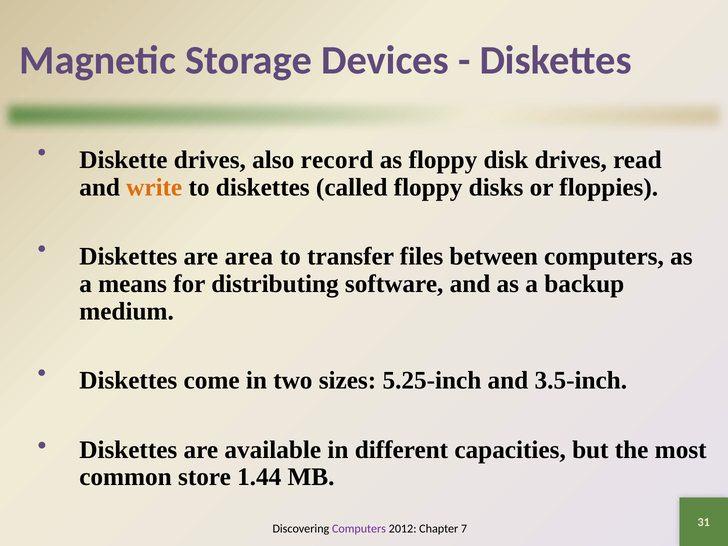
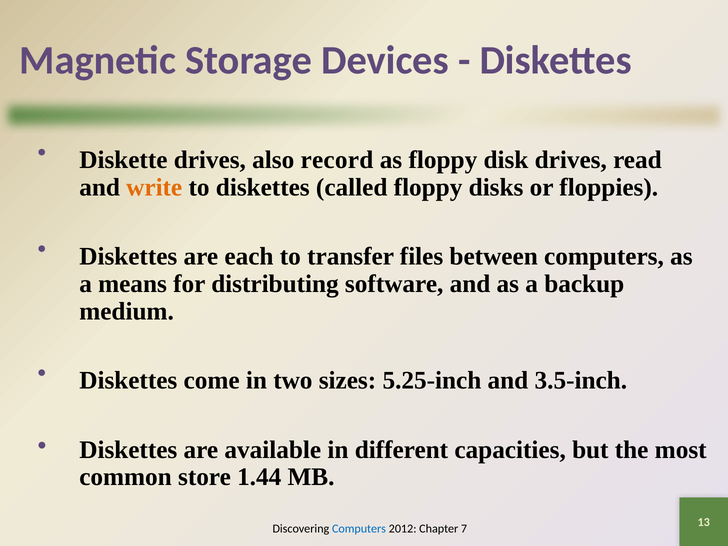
area: area -> each
Computers at (359, 528) colour: purple -> blue
31: 31 -> 13
